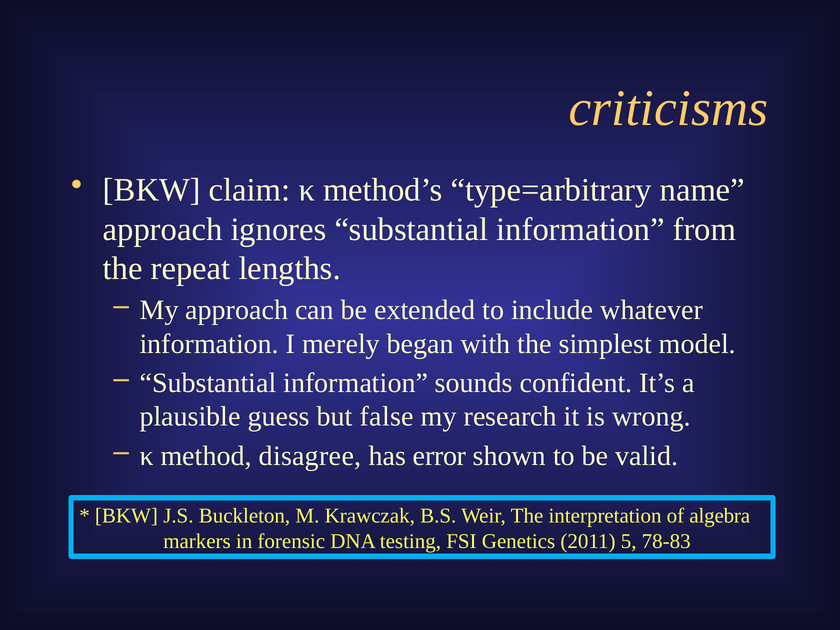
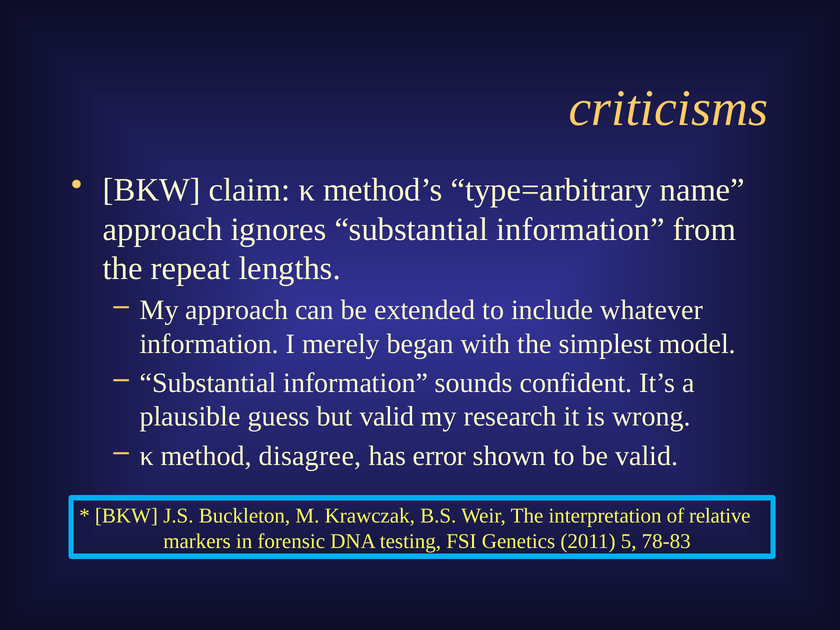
but false: false -> valid
algebra: algebra -> relative
